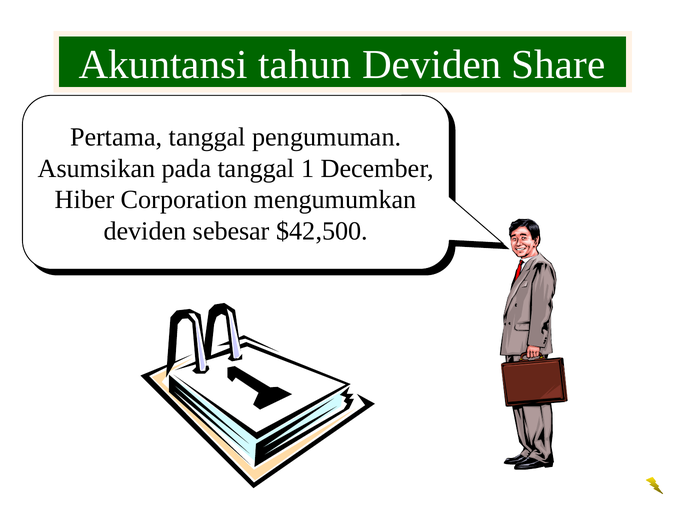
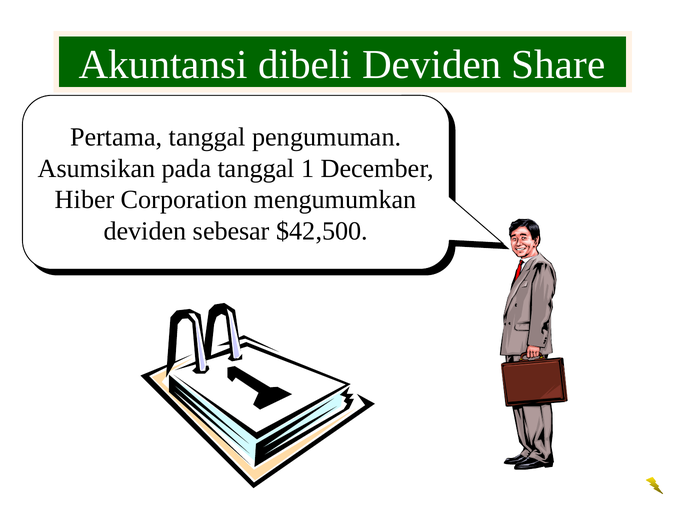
tahun: tahun -> dibeli
